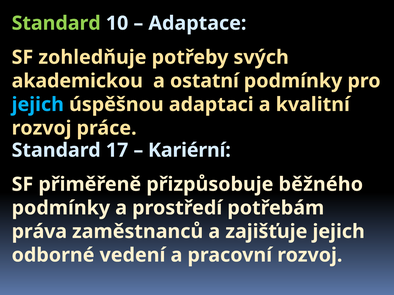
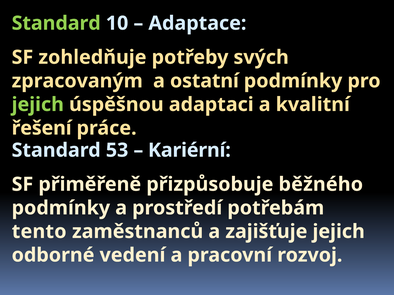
akademickou: akademickou -> zpracovaným
jejich at (38, 105) colour: light blue -> light green
rozvoj at (42, 128): rozvoj -> řešení
17: 17 -> 53
práva: práva -> tento
